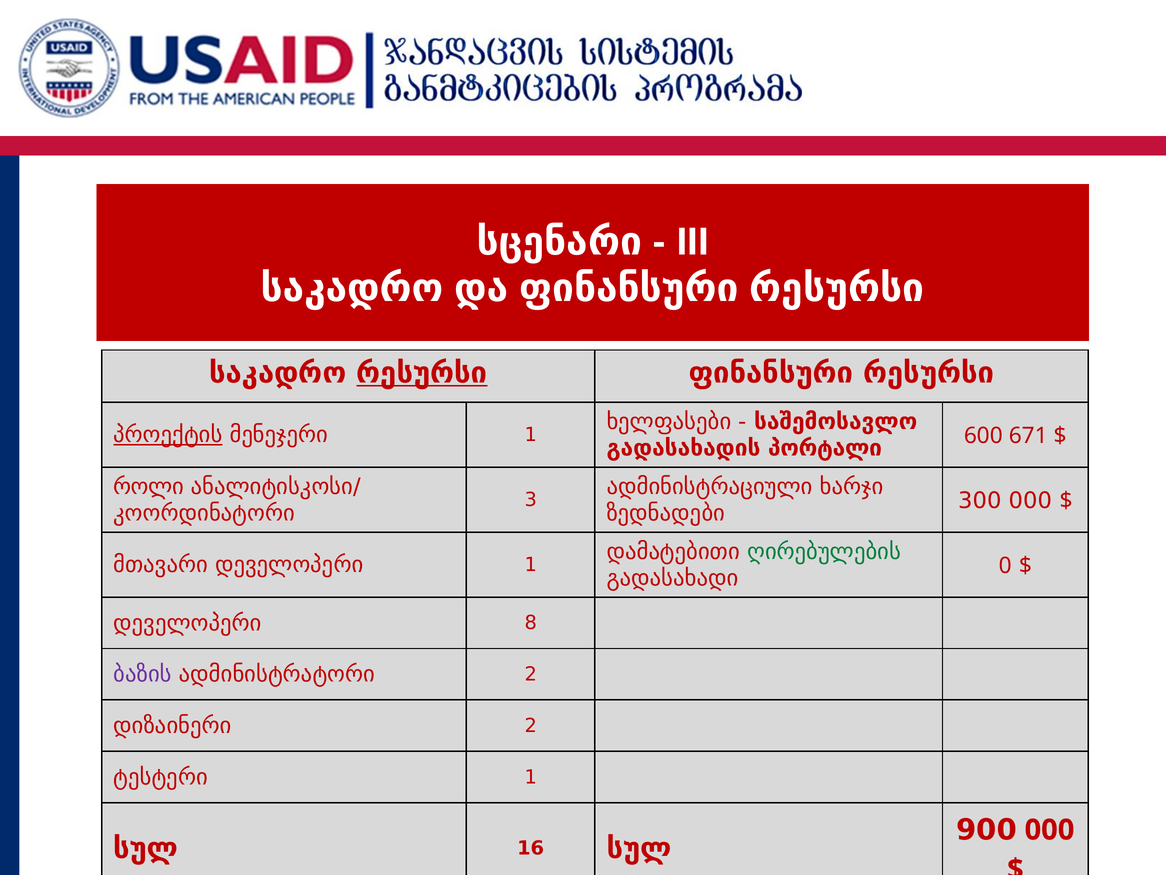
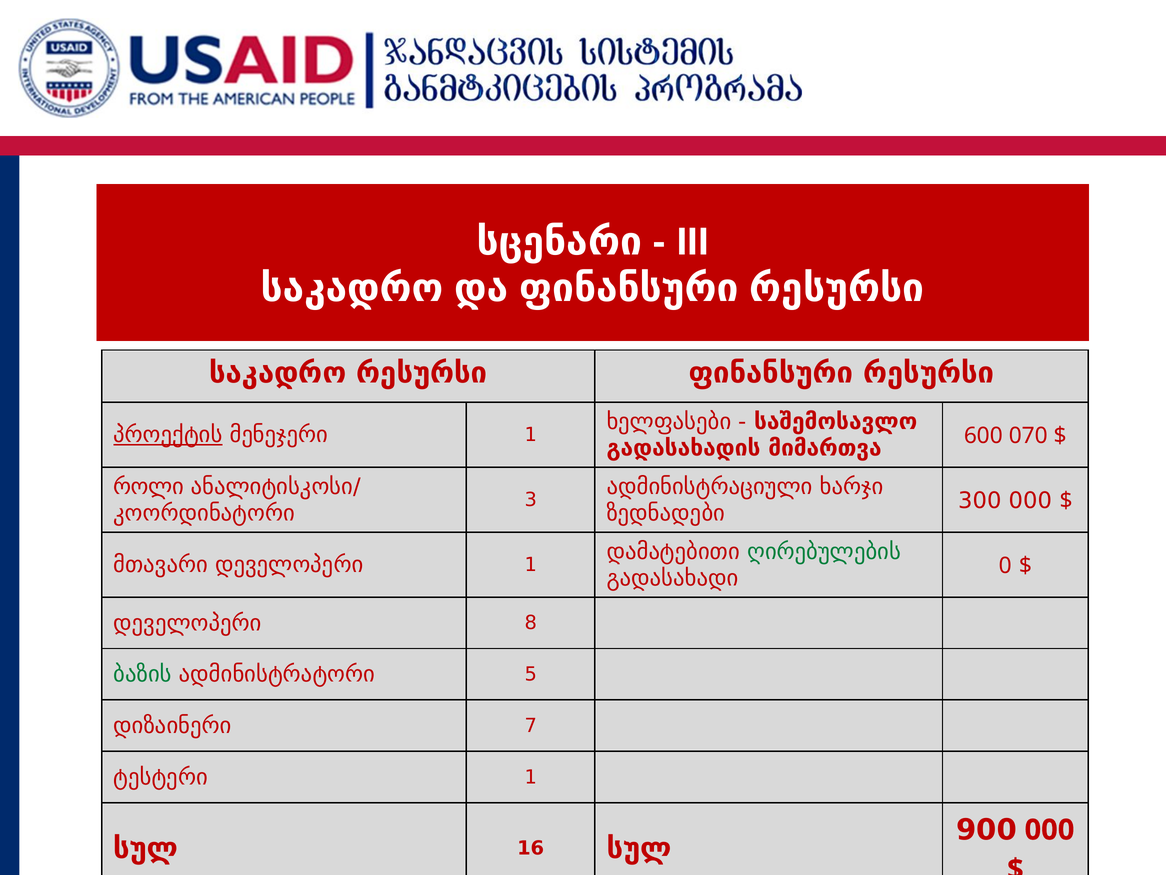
რესურსი at (422, 373) underline: present -> none
პორტალი: პორტალი -> მიმართვა
671: 671 -> 070
ბაზის colour: purple -> green
ადმინისტრატორი 2: 2 -> 5
დიზაინერი 2: 2 -> 7
